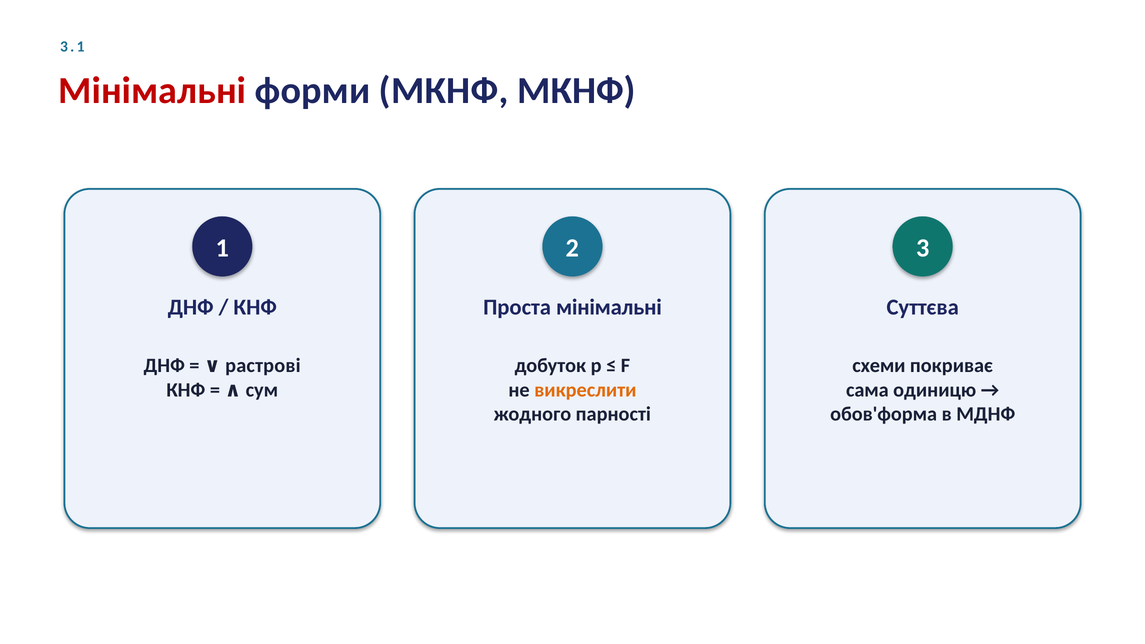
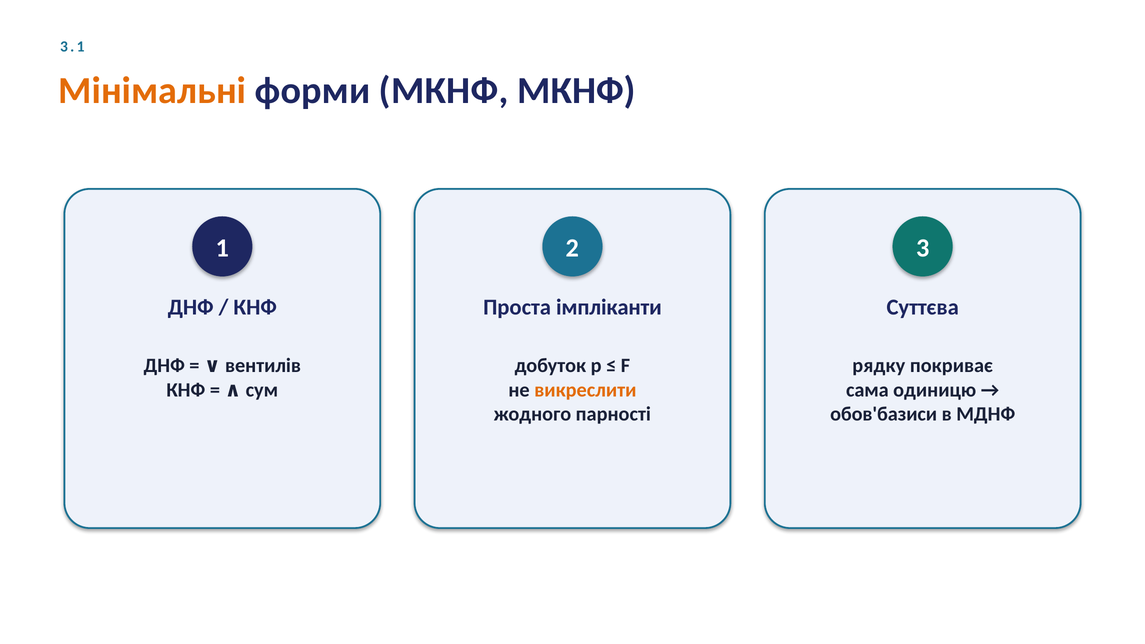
Мінімальні at (152, 91) colour: red -> orange
Проста мінімальні: мінімальні -> імпліканти
растрові: растрові -> вентилів
схеми: схеми -> рядку
обов'форма: обов'форма -> обов'базиси
